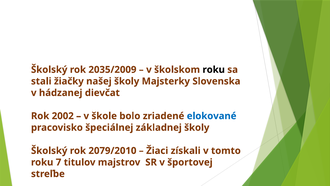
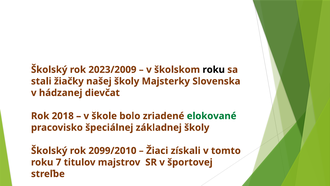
2035/2009: 2035/2009 -> 2023/2009
2002: 2002 -> 2018
elokované colour: blue -> green
2079/2010: 2079/2010 -> 2099/2010
